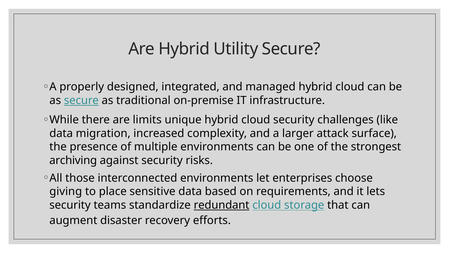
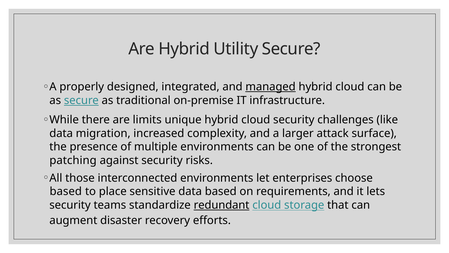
managed underline: none -> present
archiving: archiving -> patching
giving at (66, 191): giving -> based
